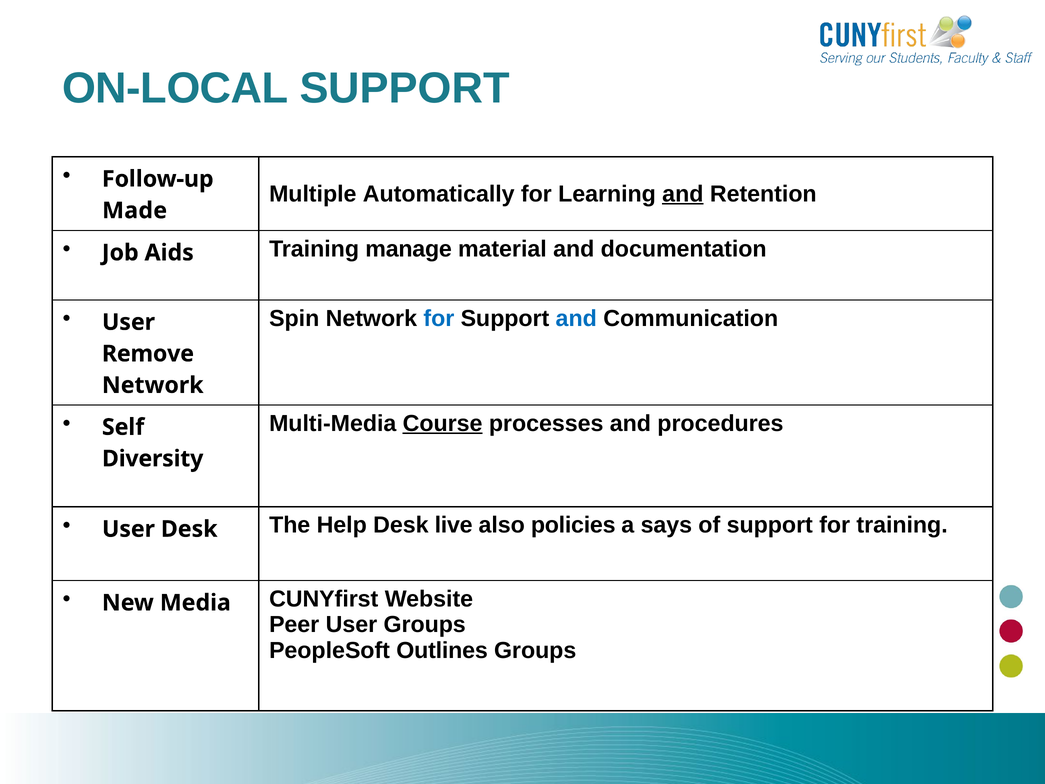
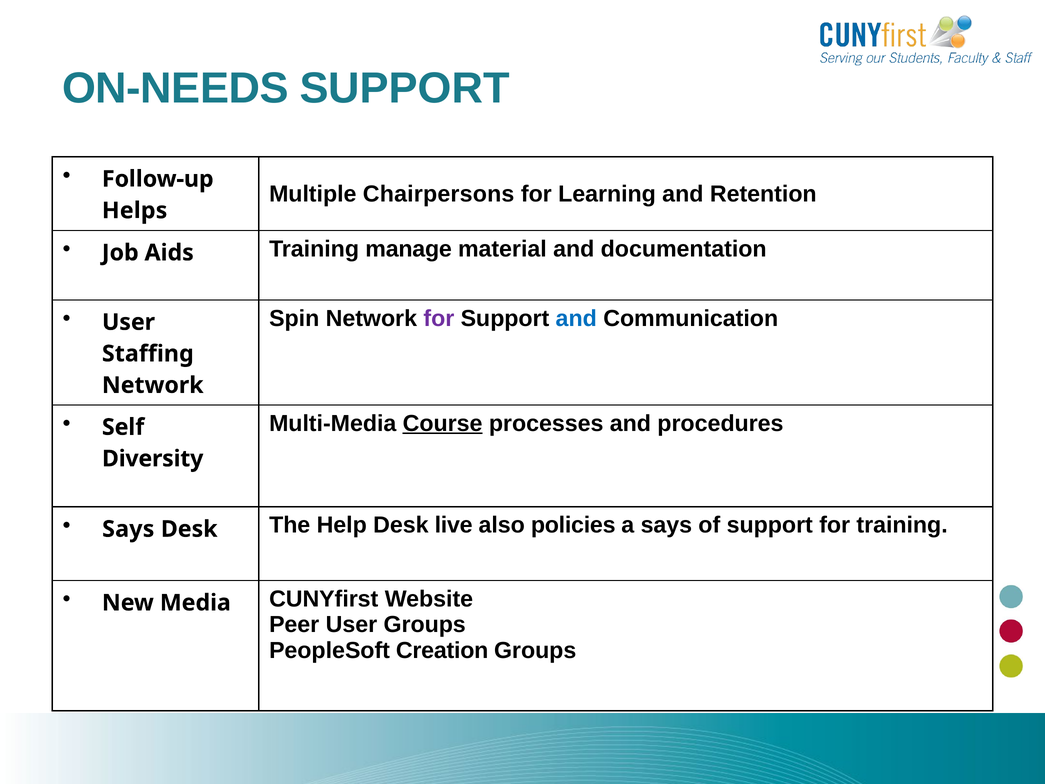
ON-LOCAL: ON-LOCAL -> ON-NEEDS
Automatically: Automatically -> Chairpersons
and at (683, 194) underline: present -> none
Made: Made -> Helps
for at (439, 318) colour: blue -> purple
Remove: Remove -> Staffing
User at (128, 529): User -> Says
Outlines: Outlines -> Creation
